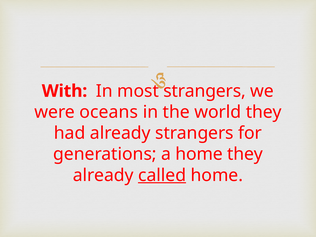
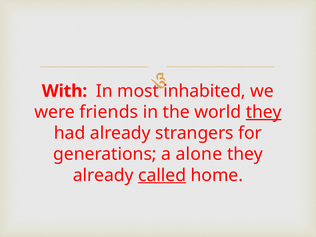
most strangers: strangers -> inhabited
oceans: oceans -> friends
they at (264, 112) underline: none -> present
a home: home -> alone
